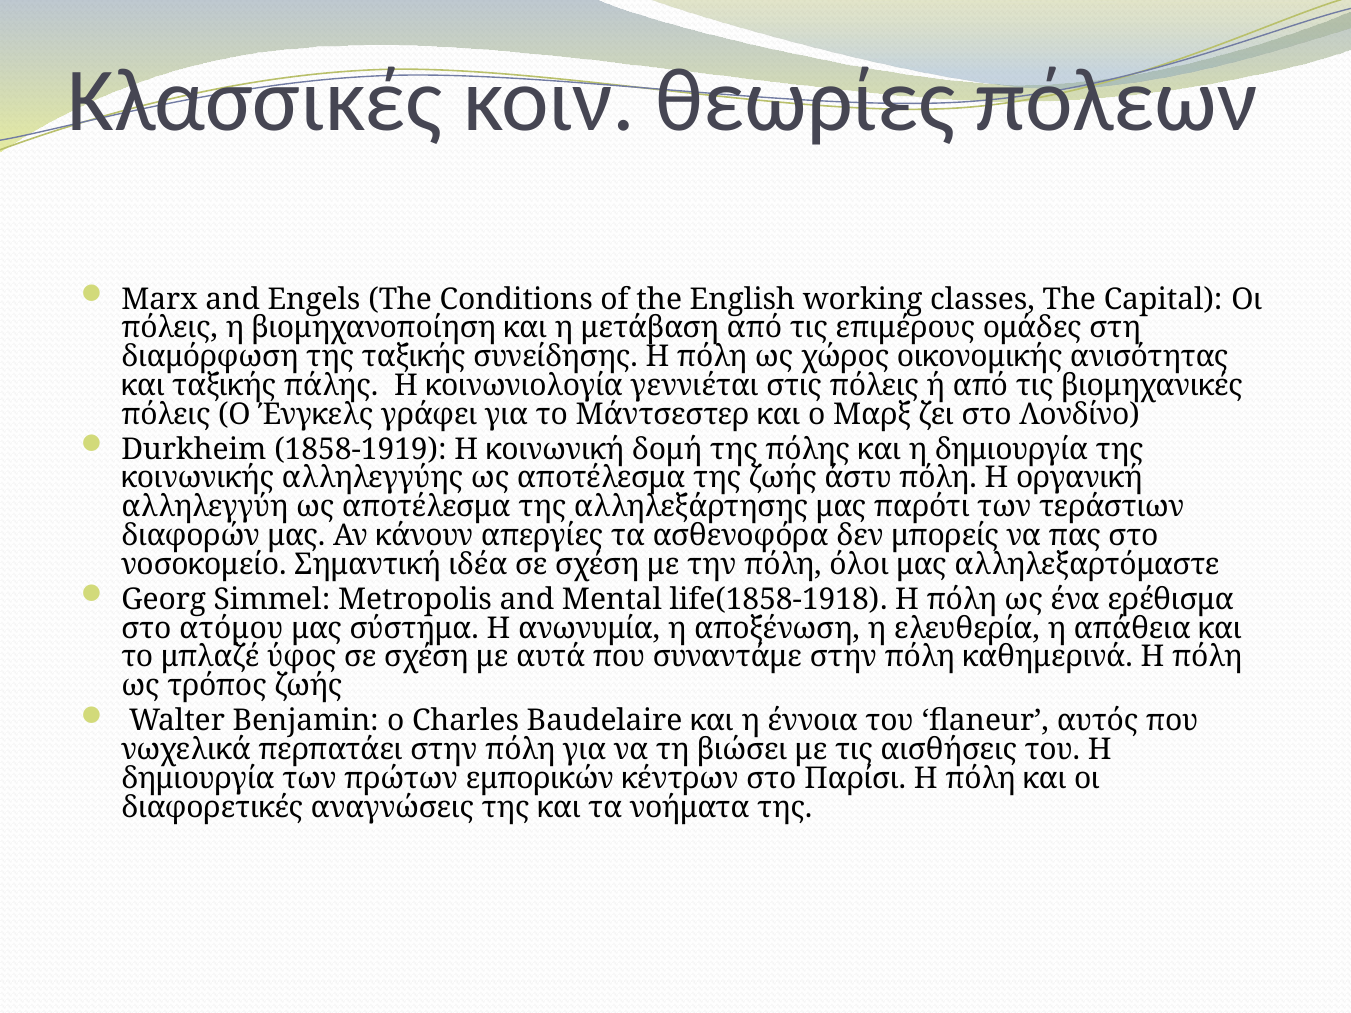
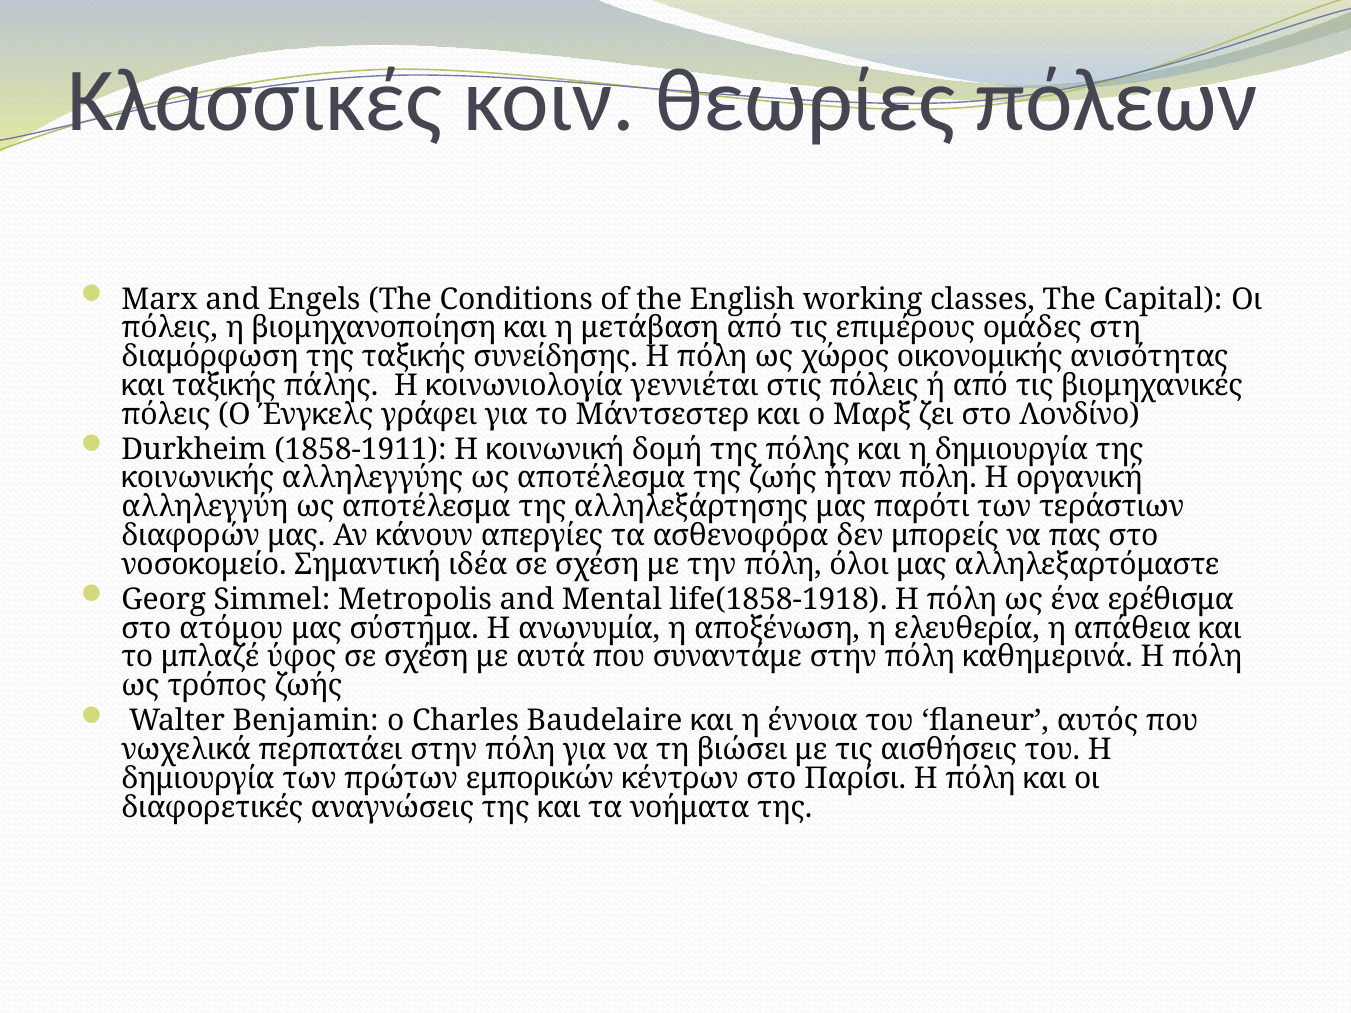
1858-1919: 1858-1919 -> 1858-1911
άστυ: άστυ -> ήταν
